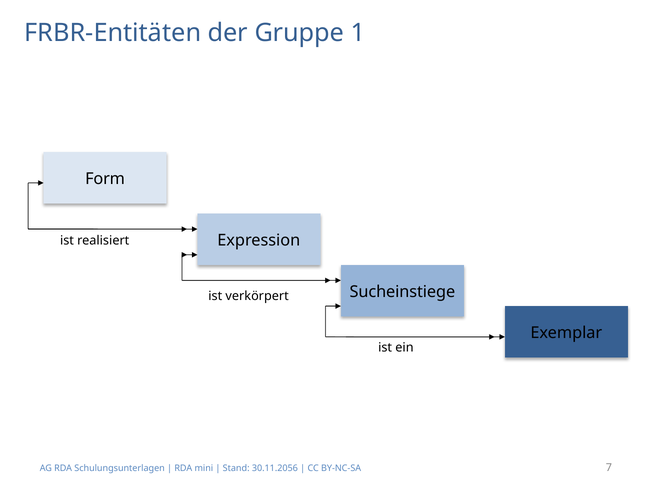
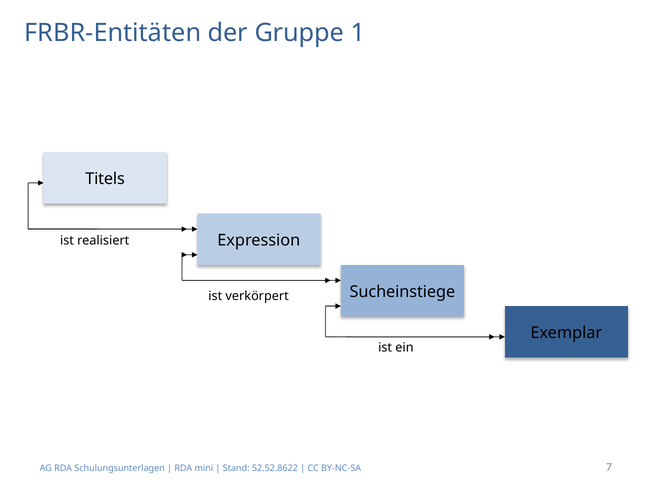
Form: Form -> Titels
30.11.2056: 30.11.2056 -> 52.52.8622
